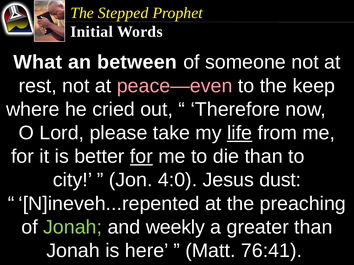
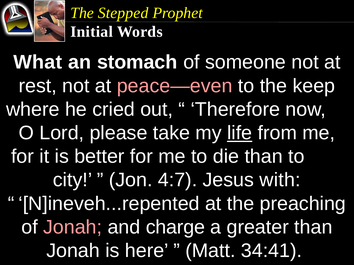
between: between -> stomach
for at (141, 157) underline: present -> none
4:0: 4:0 -> 4:7
dust: dust -> with
Jonah at (73, 228) colour: light green -> pink
weekly: weekly -> charge
76:41: 76:41 -> 34:41
